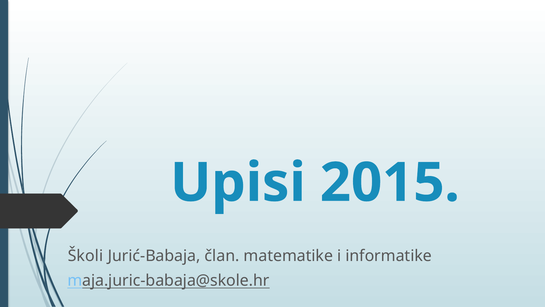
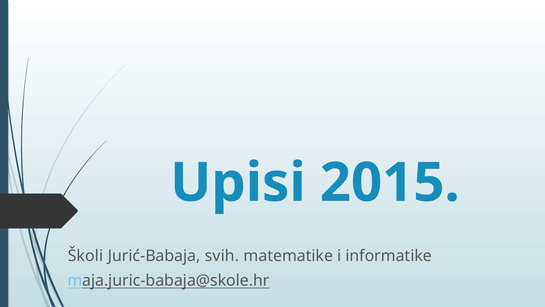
član: član -> svih
